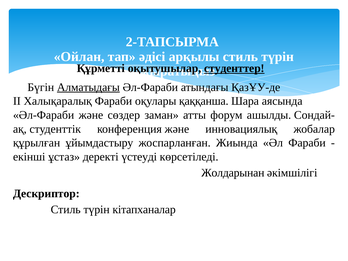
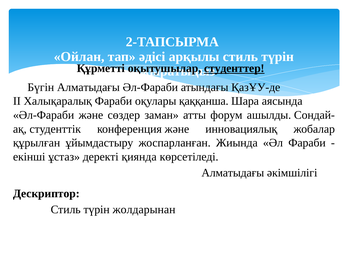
Алматыдағы at (88, 87) underline: present -> none
үстеуді: үстеуді -> қиянда
Жолдарынан at (233, 173): Жолдарынан -> Алматыдағы
кітапханалар: кітапханалар -> жолдарынан
